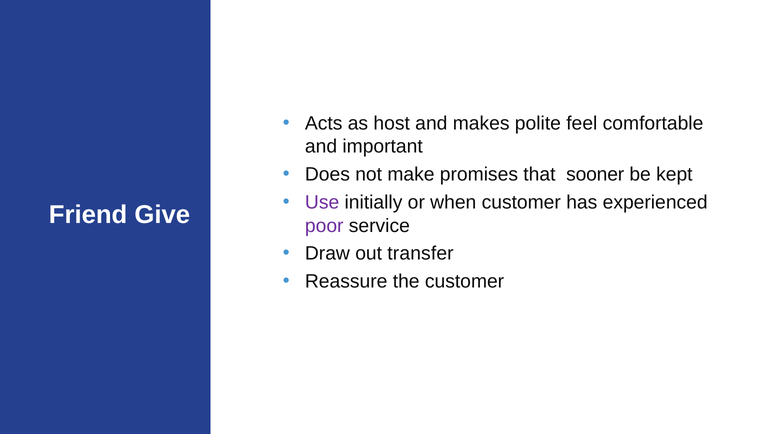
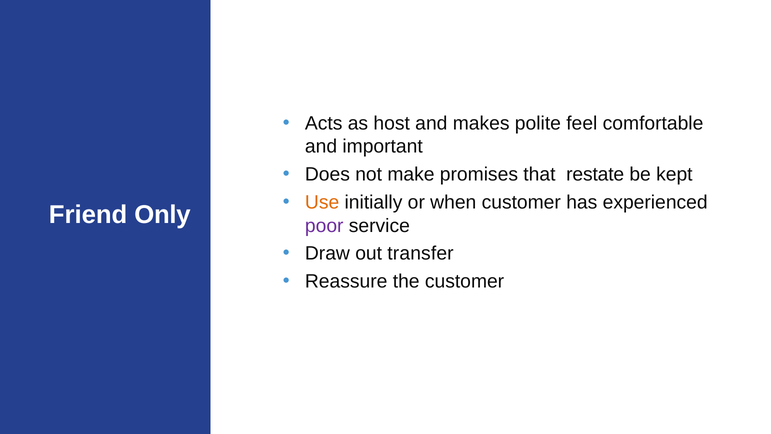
sooner: sooner -> restate
Use colour: purple -> orange
Give: Give -> Only
